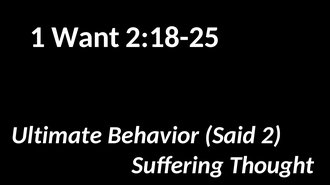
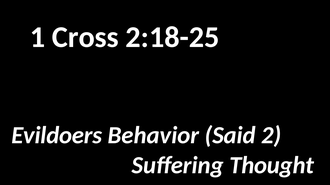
Want: Want -> Cross
Ultimate: Ultimate -> Evildoers
